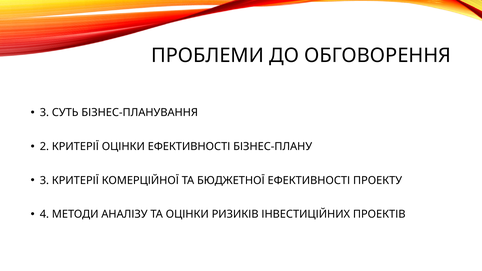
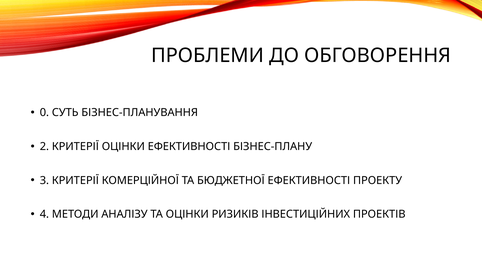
3 at (44, 113): 3 -> 0
